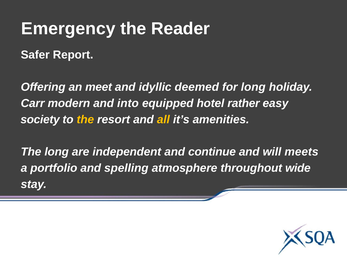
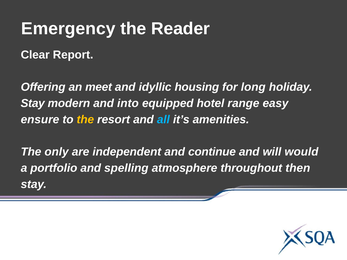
Safer: Safer -> Clear
deemed: deemed -> housing
Carr at (33, 103): Carr -> Stay
rather: rather -> range
society: society -> ensure
all colour: yellow -> light blue
The long: long -> only
meets: meets -> would
wide: wide -> then
